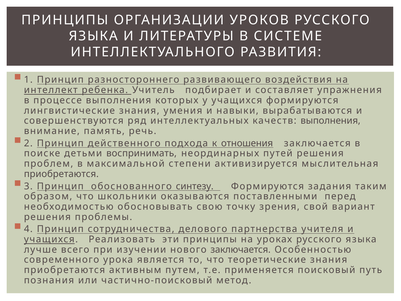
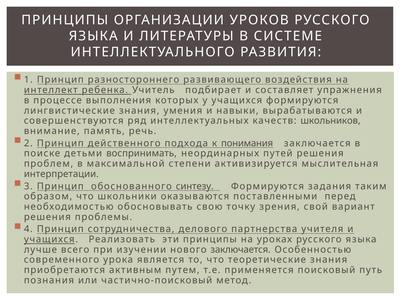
качеств выполнения: выполнения -> школьников
отношения: отношения -> понимания
приобретаются at (61, 174): приобретаются -> интерпретации
